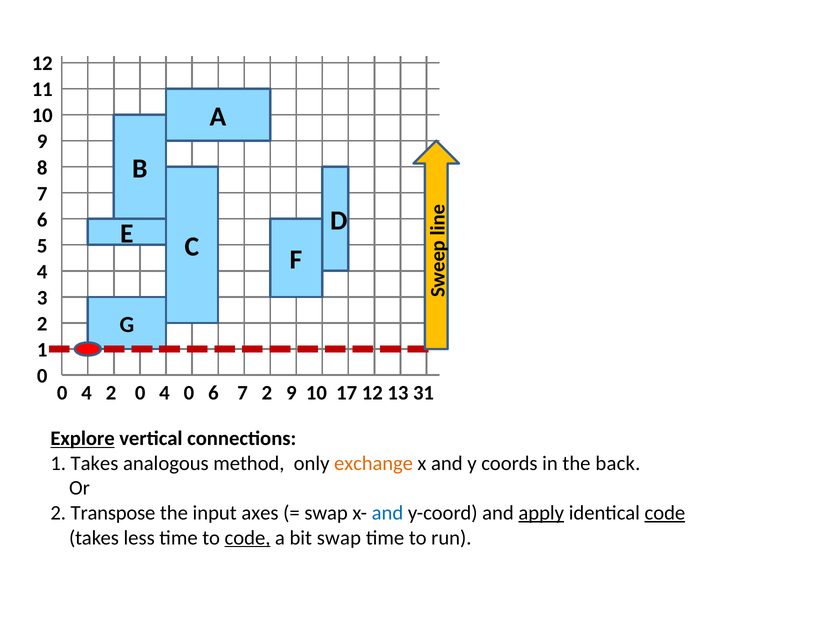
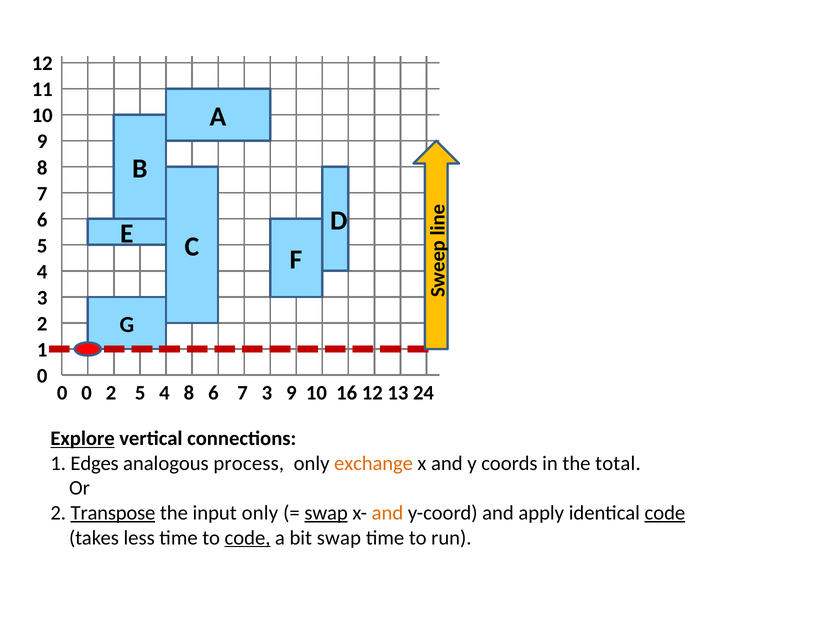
4 at (87, 393): 4 -> 0
2 0: 0 -> 5
4 0: 0 -> 8
7 2: 2 -> 3
17: 17 -> 16
31: 31 -> 24
1 Takes: Takes -> Edges
method: method -> process
back: back -> total
Transpose underline: none -> present
input axes: axes -> only
swap at (326, 513) underline: none -> present
and at (387, 513) colour: blue -> orange
apply underline: present -> none
